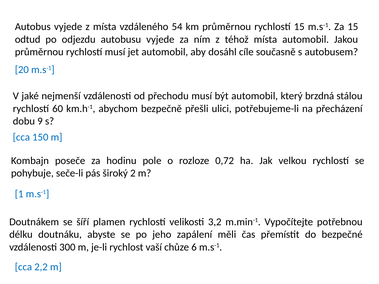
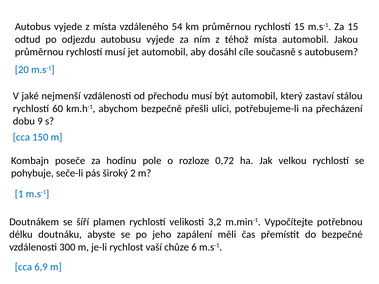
brzdná: brzdná -> zastaví
2,2: 2,2 -> 6,9
